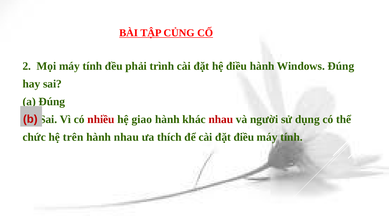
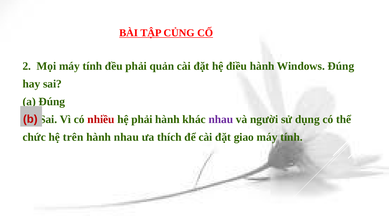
trình: trình -> quản
hệ giao: giao -> phải
nhau at (221, 119) colour: red -> purple
đặt điều: điều -> giao
